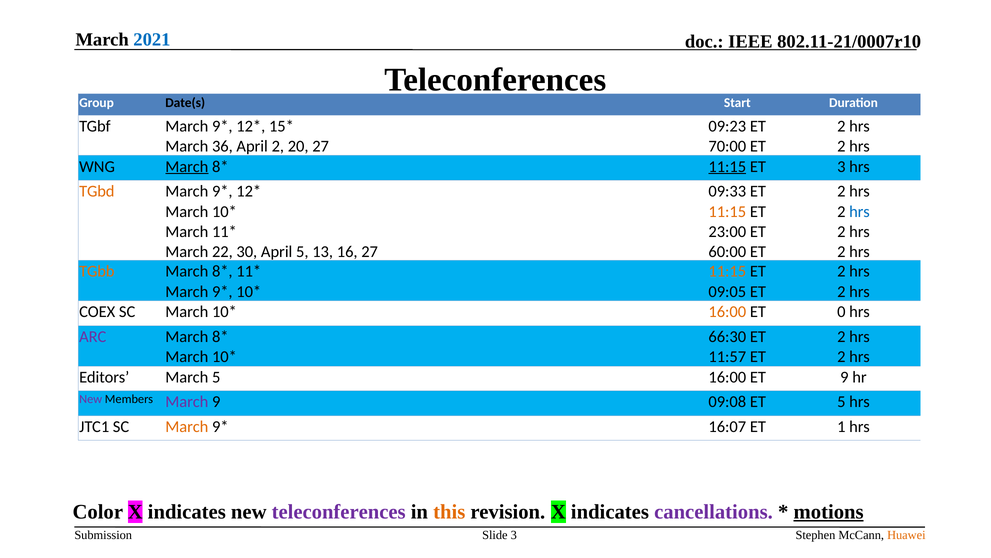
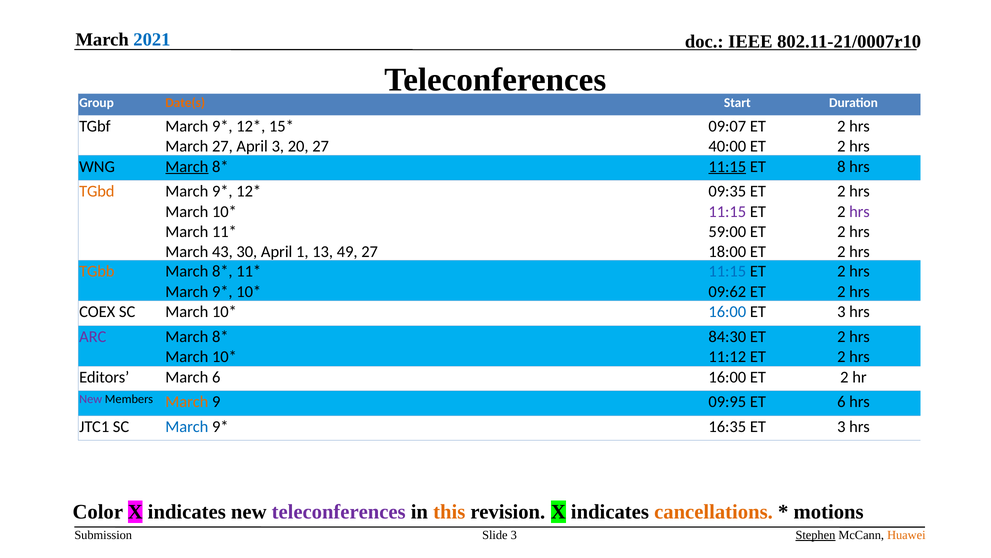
Date(s colour: black -> orange
09:23: 09:23 -> 09:07
March 36: 36 -> 27
April 2: 2 -> 3
70:00: 70:00 -> 40:00
ET 3: 3 -> 8
09:33: 09:33 -> 09:35
11:15 at (727, 211) colour: orange -> purple
hrs at (859, 211) colour: blue -> purple
23:00: 23:00 -> 59:00
22: 22 -> 43
April 5: 5 -> 1
16: 16 -> 49
60:00: 60:00 -> 18:00
11:15 at (727, 271) colour: orange -> blue
09:05: 09:05 -> 09:62
16:00 at (727, 312) colour: orange -> blue
0 at (841, 312): 0 -> 3
66:30: 66:30 -> 84:30
11:57: 11:57 -> 11:12
March 5: 5 -> 6
16:00 ET 9: 9 -> 2
March at (187, 402) colour: purple -> orange
09:08: 09:08 -> 09:95
ET 5: 5 -> 6
March at (187, 426) colour: orange -> blue
16:07: 16:07 -> 16:35
1 at (841, 426): 1 -> 3
cancellations colour: purple -> orange
motions underline: present -> none
Stephen underline: none -> present
